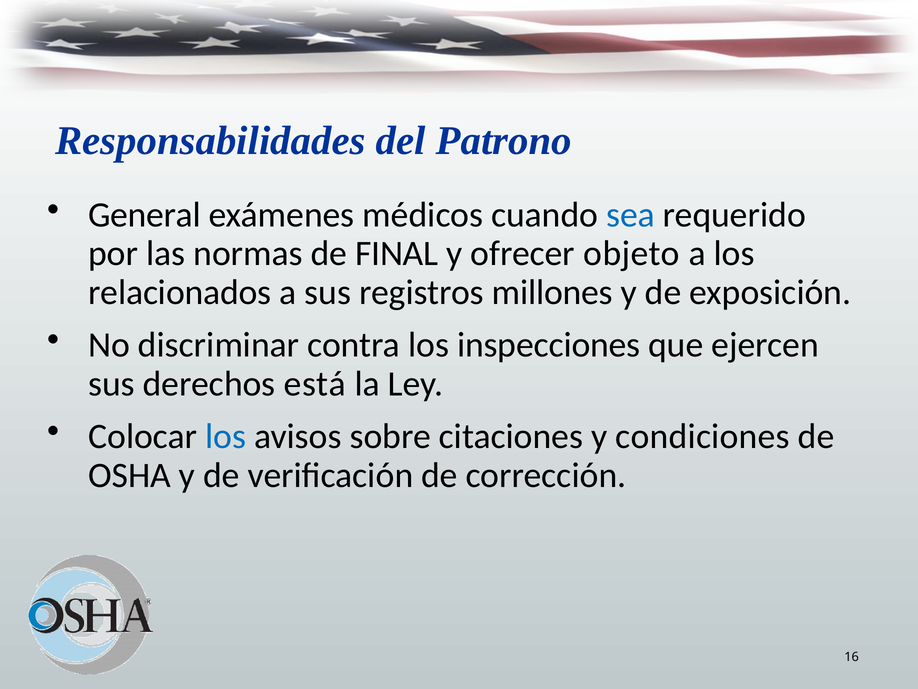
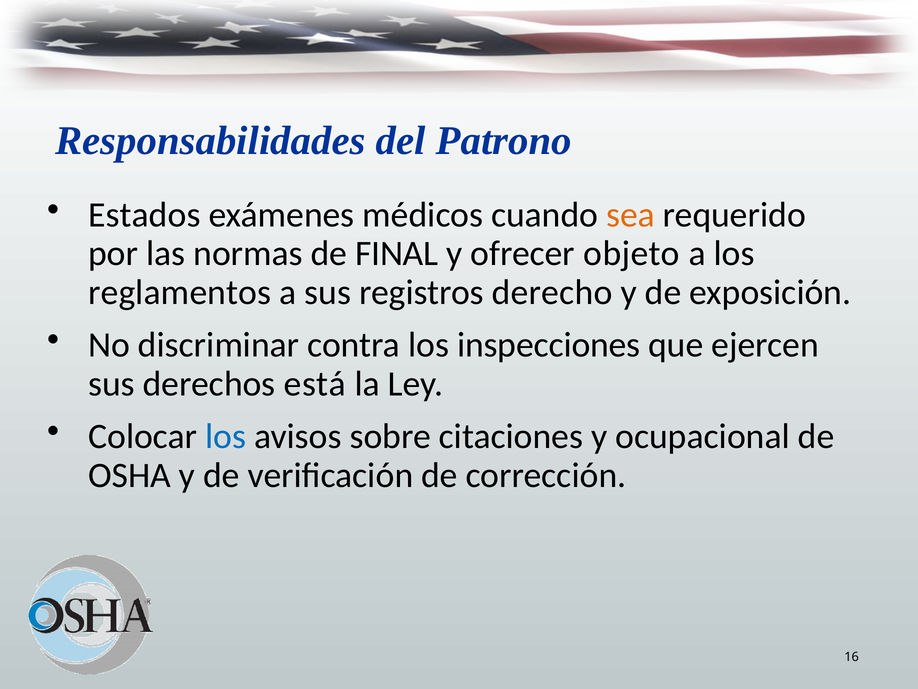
General: General -> Estados
sea colour: blue -> orange
relacionados: relacionados -> reglamentos
millones: millones -> derecho
condiciones: condiciones -> ocupacional
